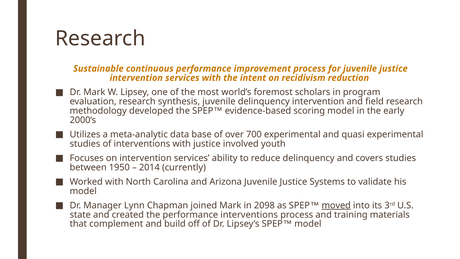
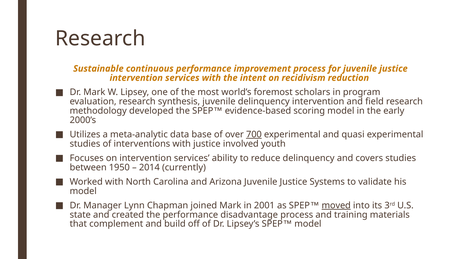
700 underline: none -> present
2098: 2098 -> 2001
performance interventions: interventions -> disadvantage
